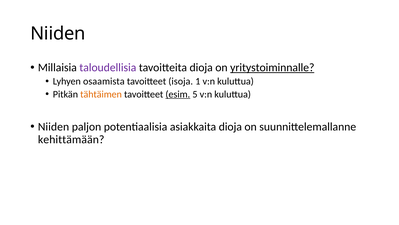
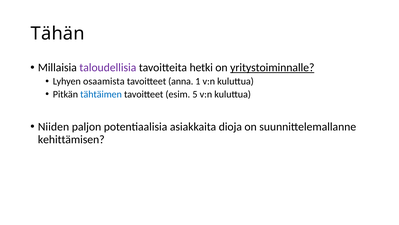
Niiden at (58, 34): Niiden -> Tähän
tavoitteita dioja: dioja -> hetki
isoja: isoja -> anna
tähtäimen colour: orange -> blue
esim underline: present -> none
kehittämään: kehittämään -> kehittämisen
